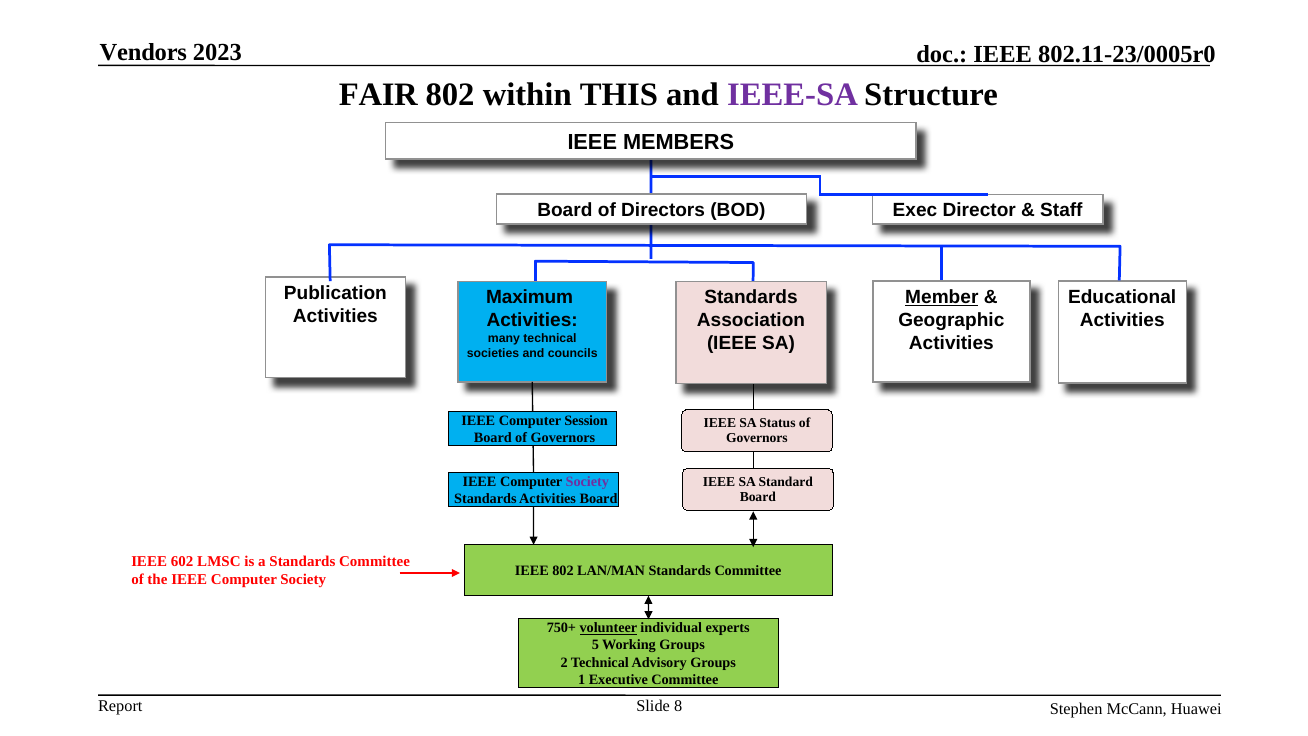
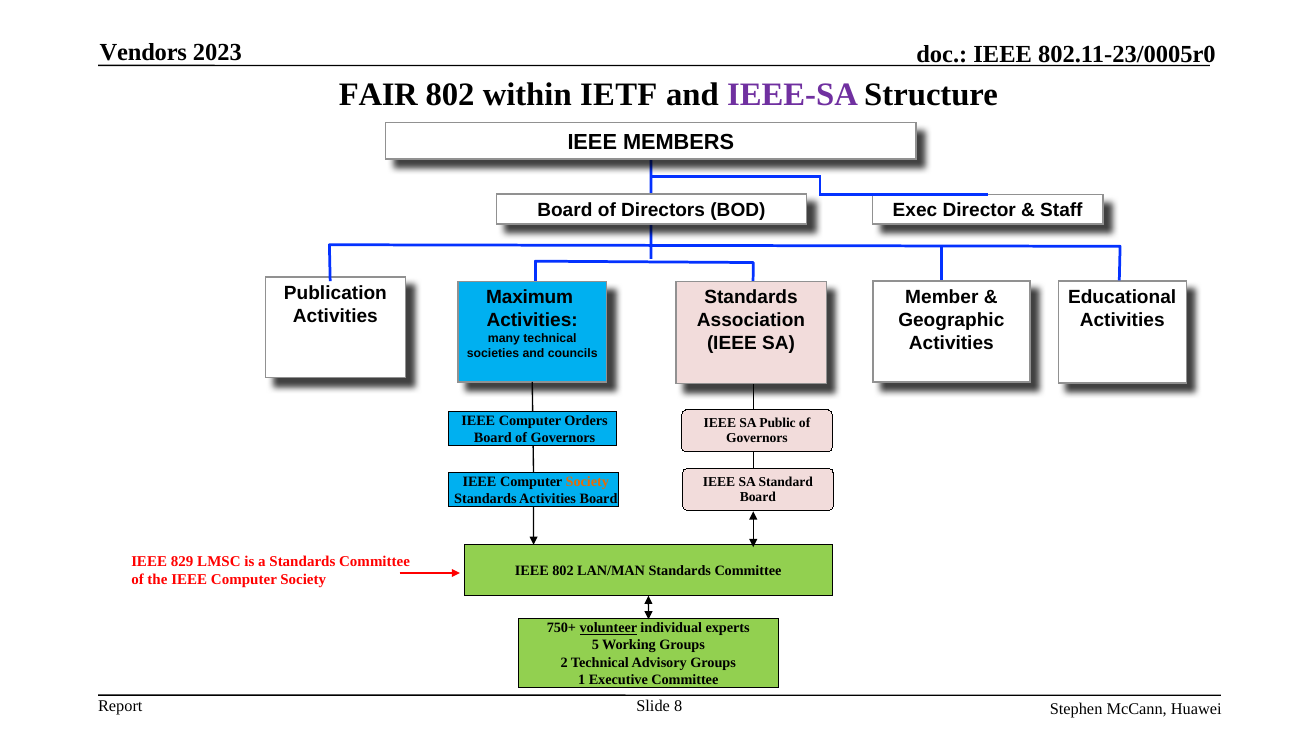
THIS: THIS -> IETF
Member underline: present -> none
Session: Session -> Orders
Status: Status -> Public
Society at (587, 482) colour: purple -> orange
602: 602 -> 829
